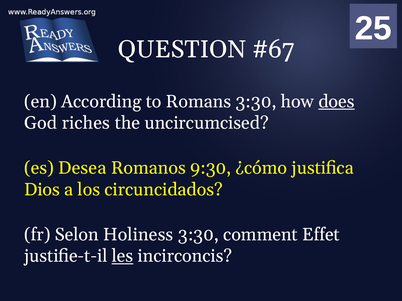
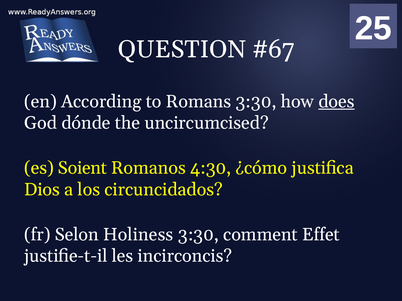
riches: riches -> dónde
Desea: Desea -> Soient
9:30: 9:30 -> 4:30
les underline: present -> none
